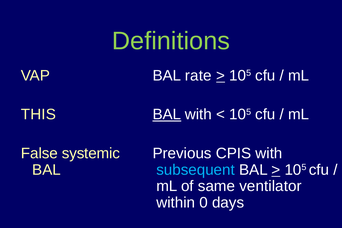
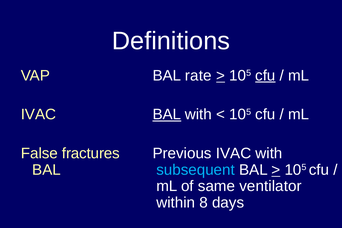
Definitions colour: light green -> white
cfu at (265, 75) underline: none -> present
THIS at (38, 114): THIS -> IVAC
systemic: systemic -> fractures
Previous CPIS: CPIS -> IVAC
0: 0 -> 8
